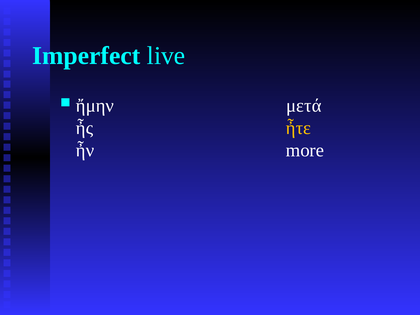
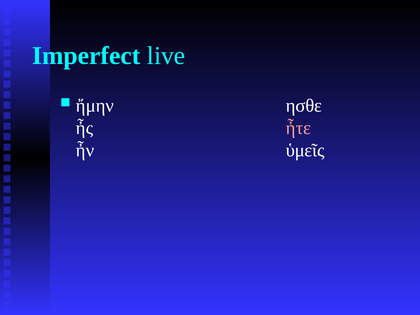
μετά: μετά -> ησθε
ἦτε colour: yellow -> pink
more: more -> ὑμεῖς
